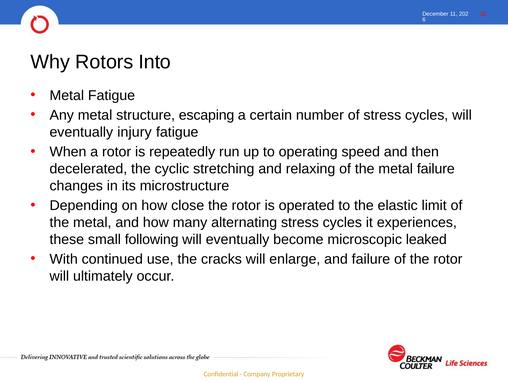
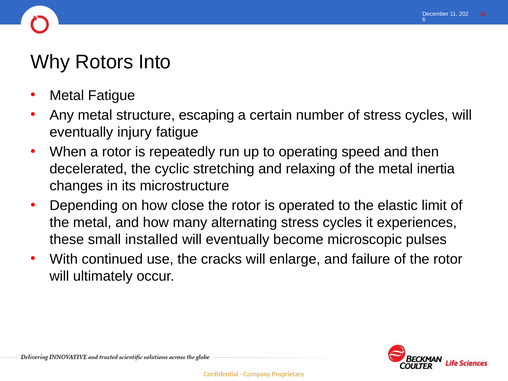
metal failure: failure -> inertia
following: following -> installed
leaked: leaked -> pulses
